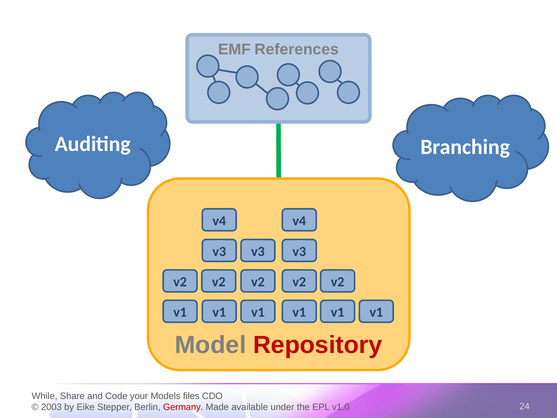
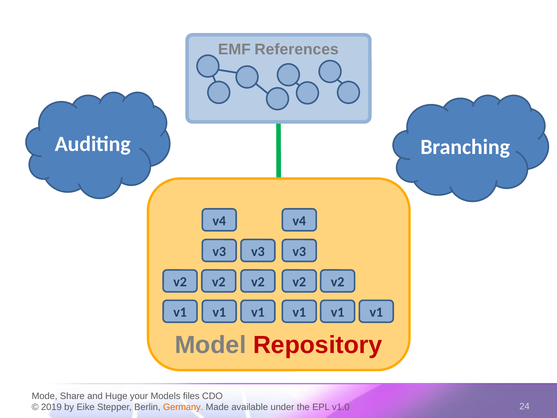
While: While -> Mode
Code: Code -> Huge
2003: 2003 -> 2019
Germany colour: red -> orange
